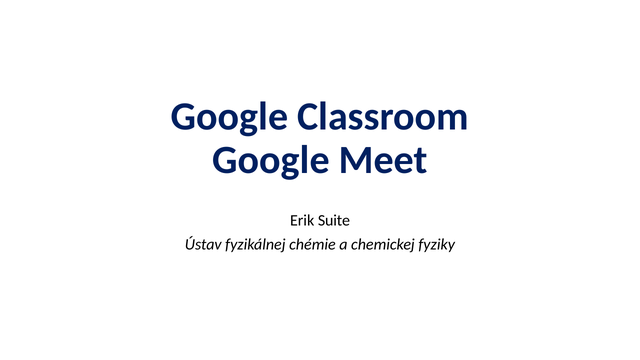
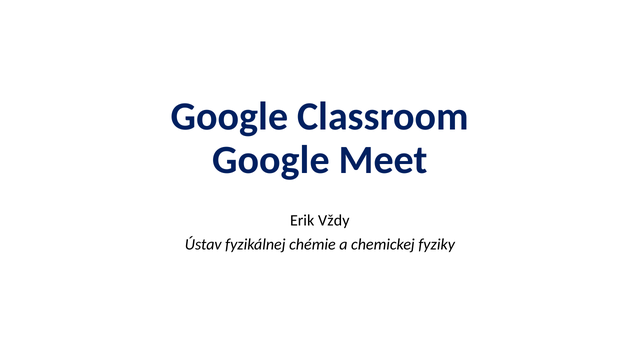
Suite: Suite -> Vždy
